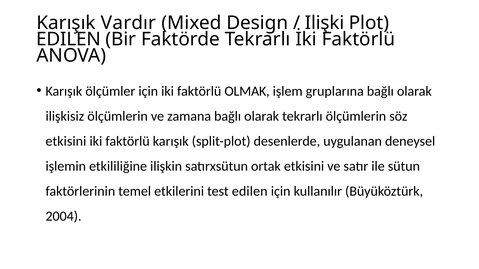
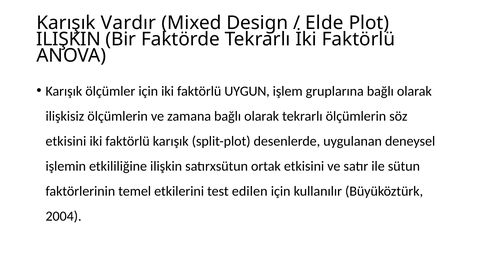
Ilişki: Ilişki -> Elde
EDILEN at (69, 39): EDILEN -> ILIŞKIN
OLMAK: OLMAK -> UYGUN
